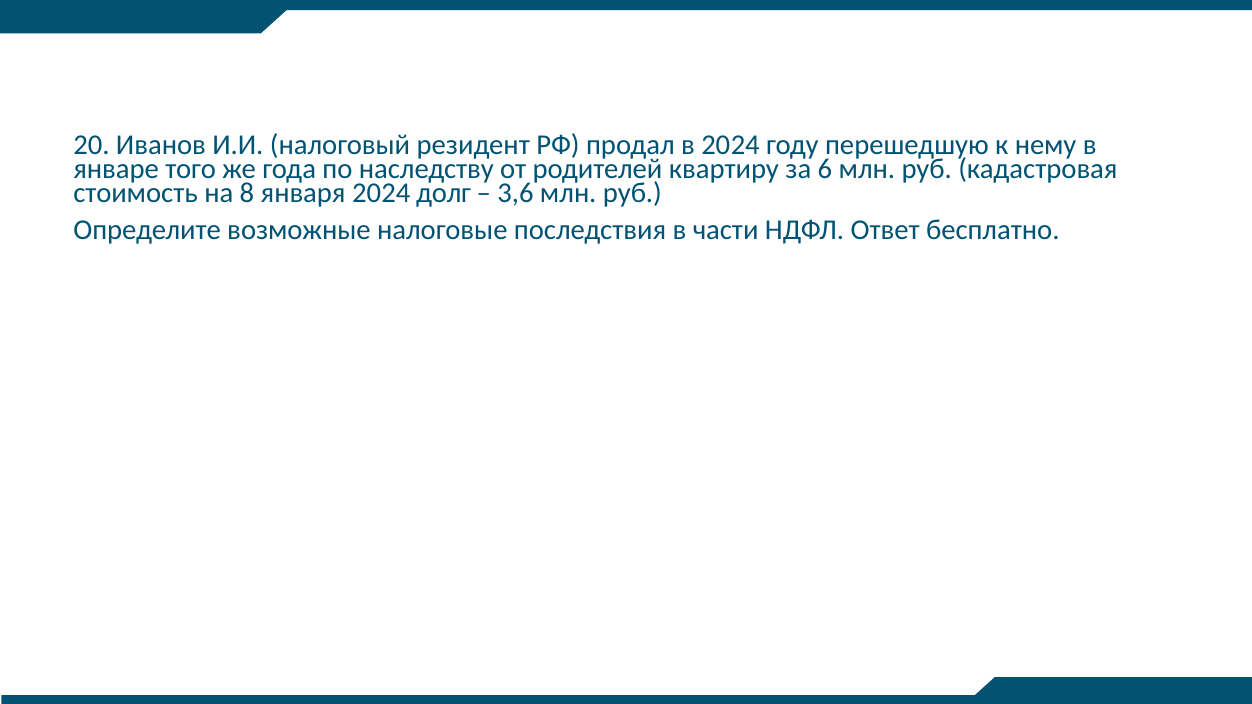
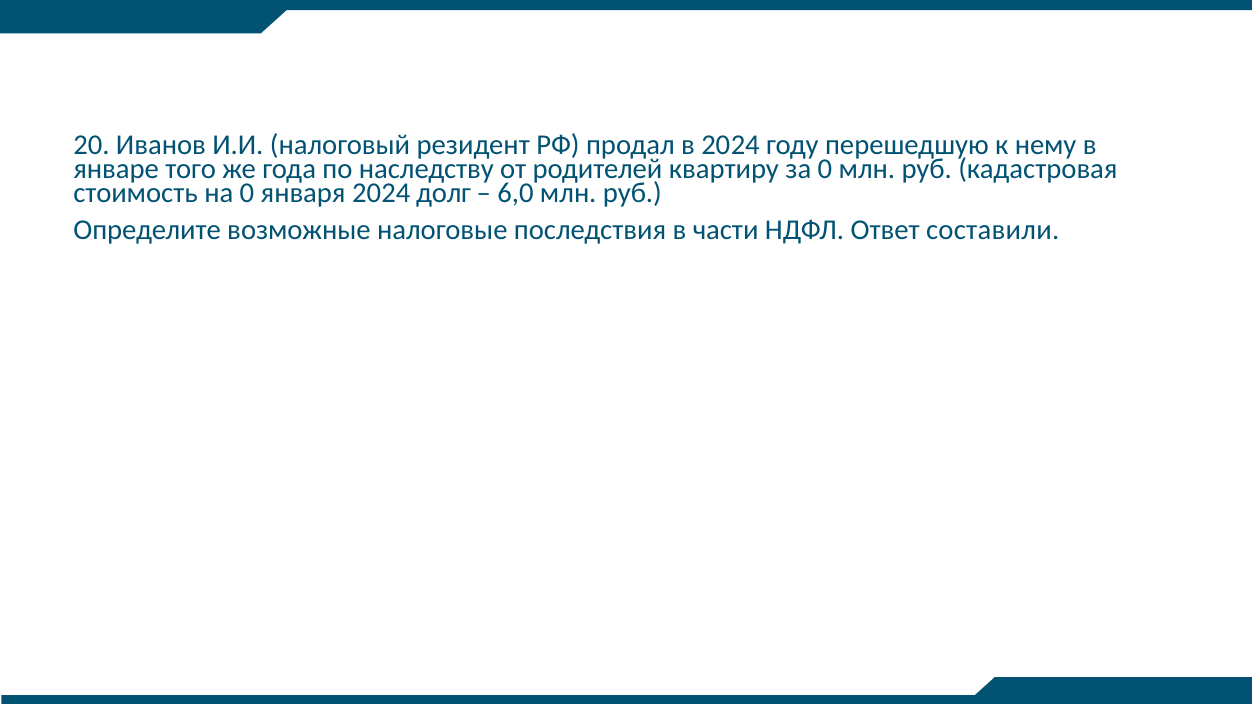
за 6: 6 -> 0
на 8: 8 -> 0
3,6: 3,6 -> 6,0
бесплатно: бесплатно -> составили
